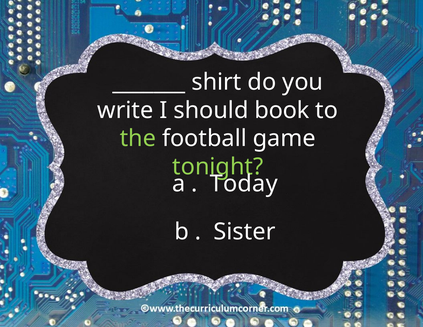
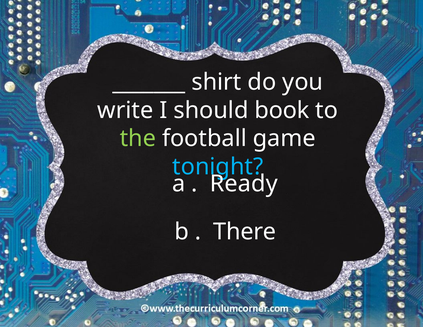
tonight colour: light green -> light blue
Today: Today -> Ready
Sister: Sister -> There
